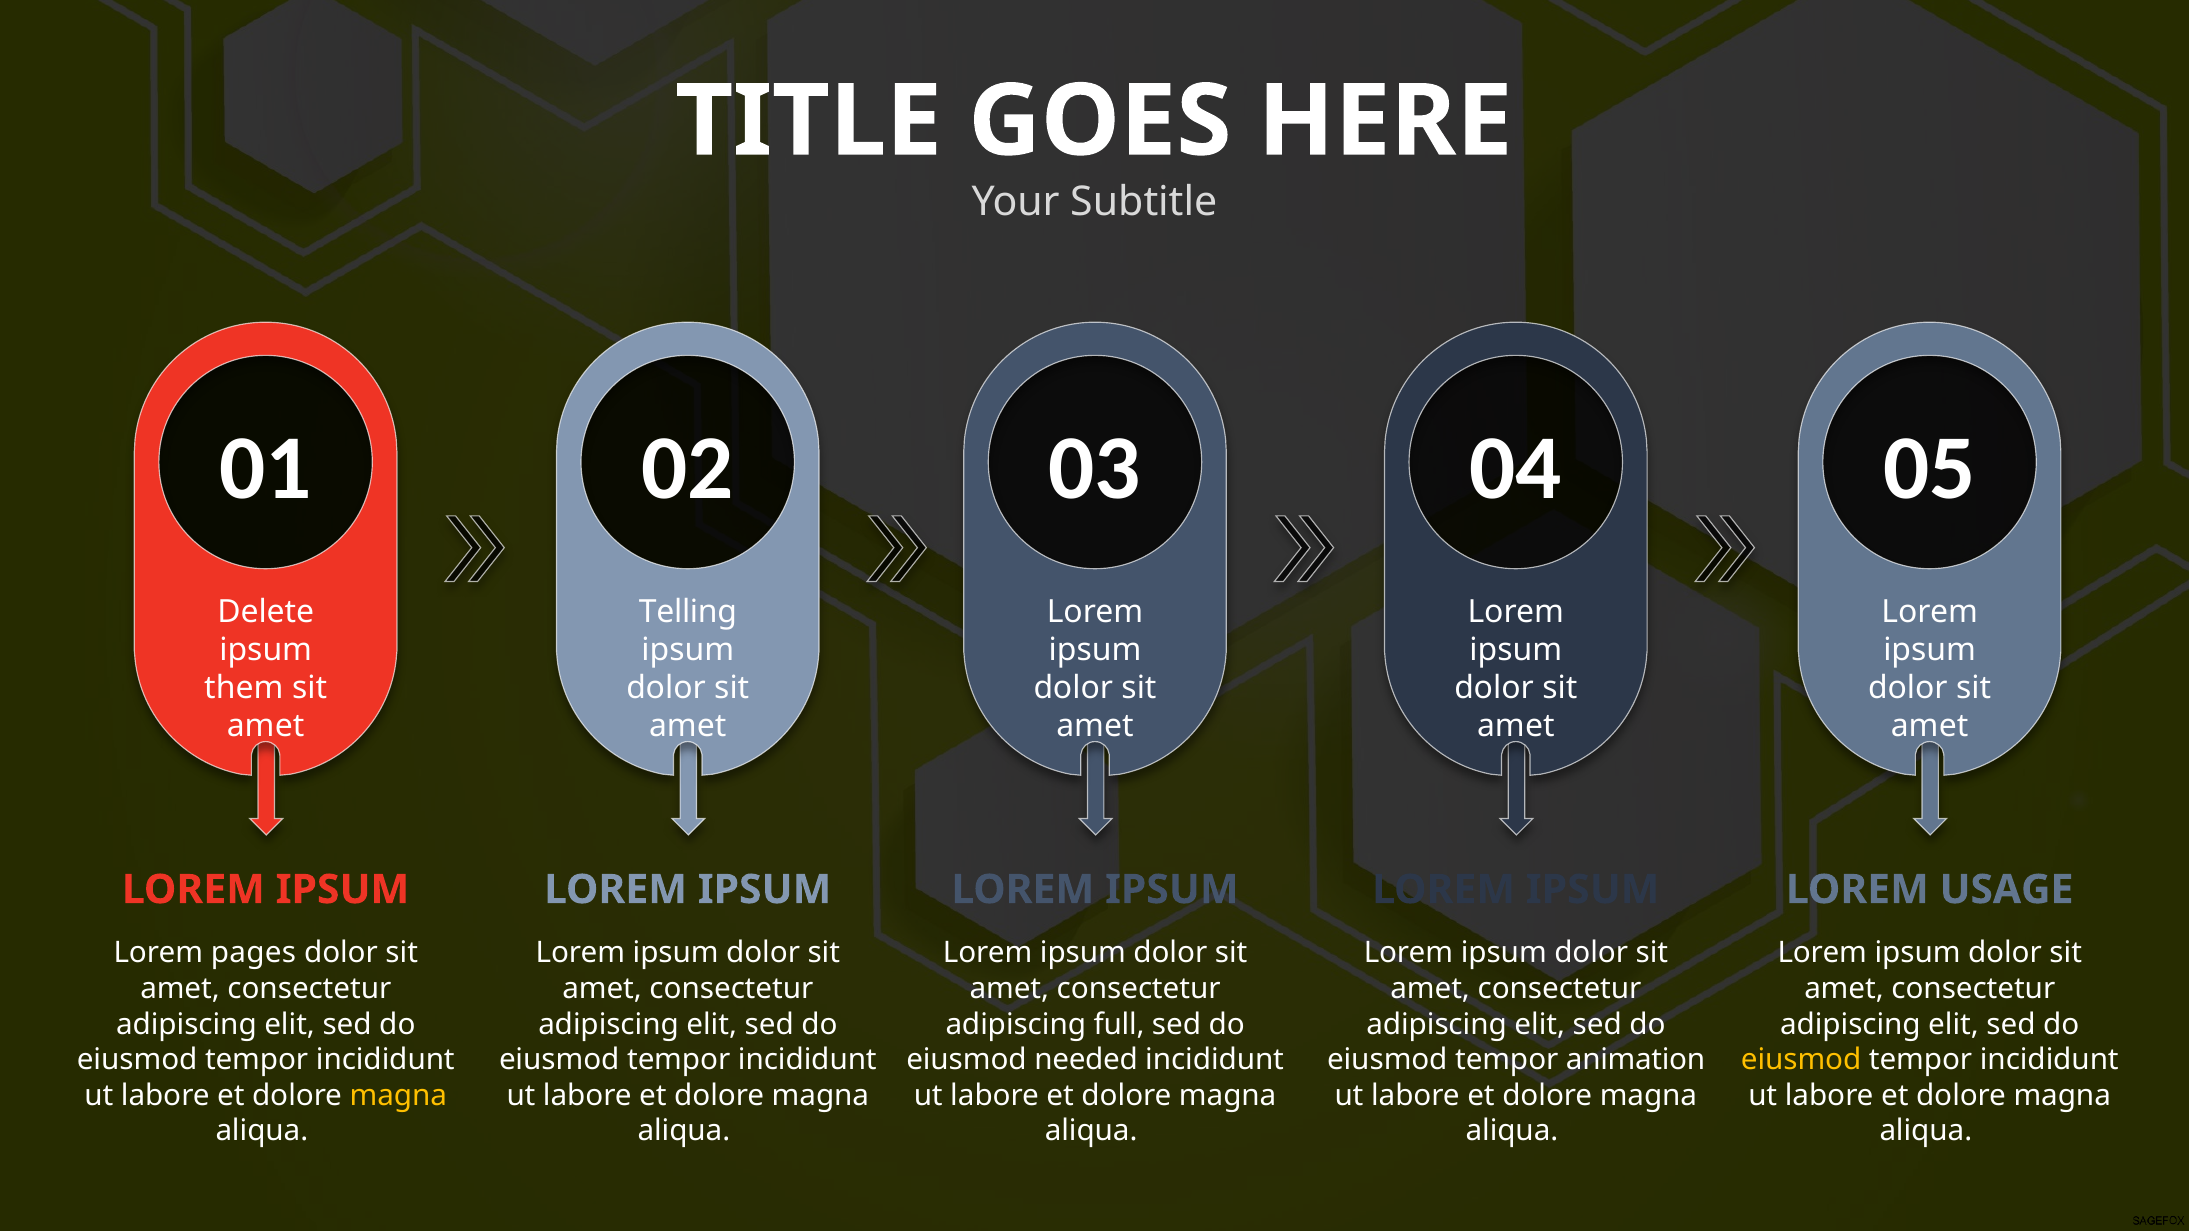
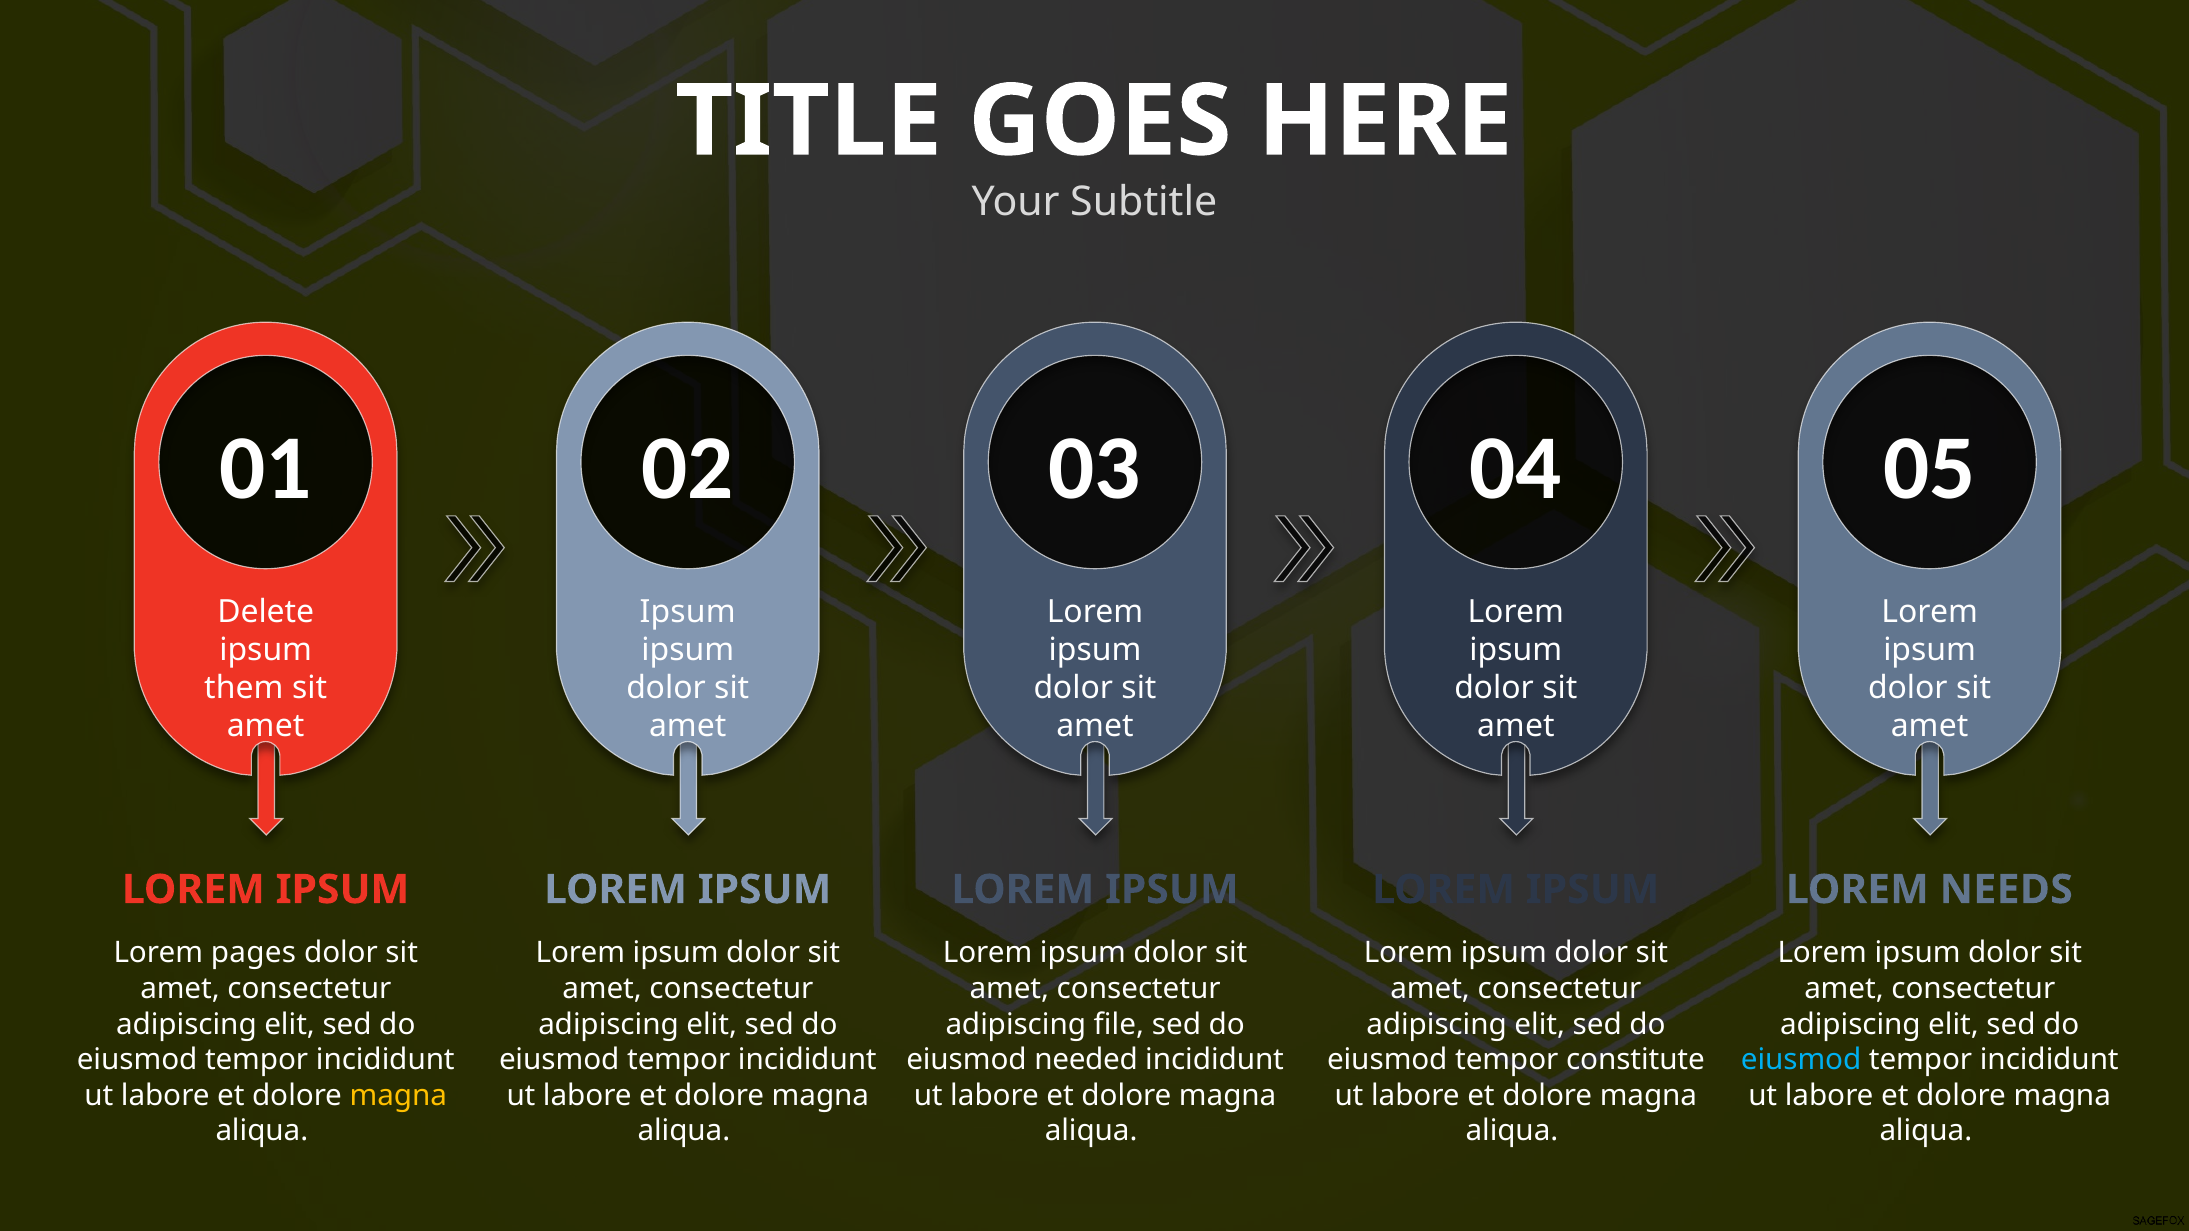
Telling at (688, 612): Telling -> Ipsum
USAGE: USAGE -> NEEDS
full: full -> file
animation: animation -> constitute
eiusmod at (1801, 1060) colour: yellow -> light blue
